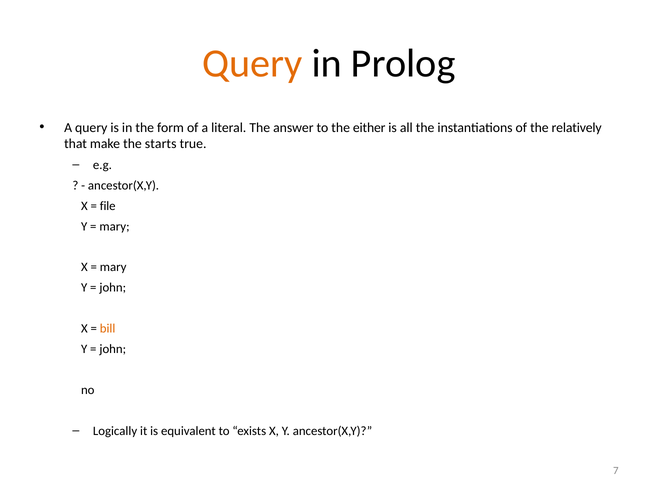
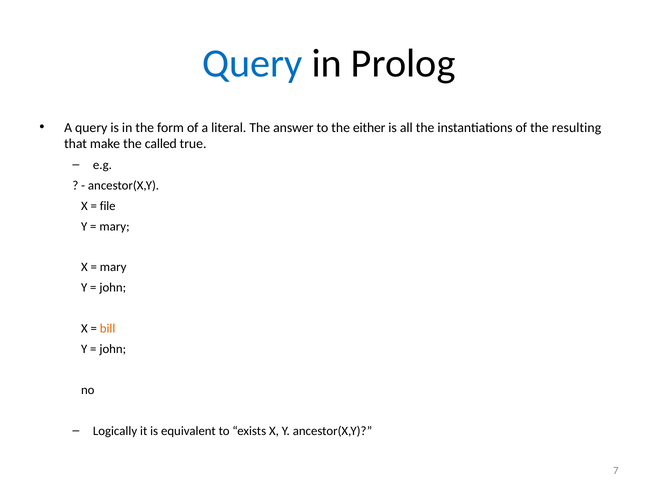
Query at (252, 64) colour: orange -> blue
relatively: relatively -> resulting
starts: starts -> called
